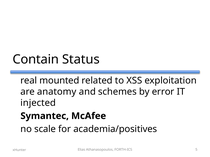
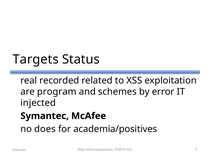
Contain: Contain -> Targets
mounted: mounted -> recorded
anatomy: anatomy -> program
scale: scale -> does
